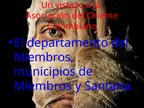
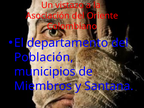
Miembros at (44, 57): Miembros -> Población
